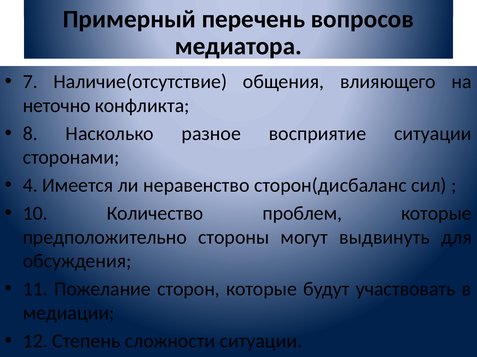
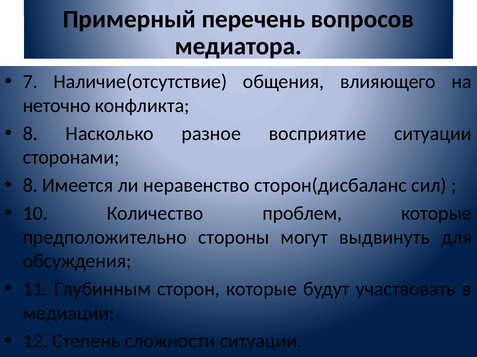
4 at (30, 186): 4 -> 8
Пожелание: Пожелание -> Глубинным
